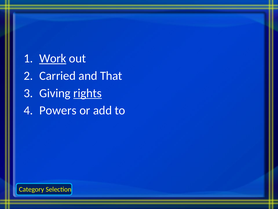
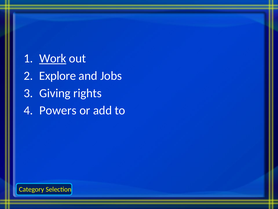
Carried: Carried -> Explore
That: That -> Jobs
rights underline: present -> none
